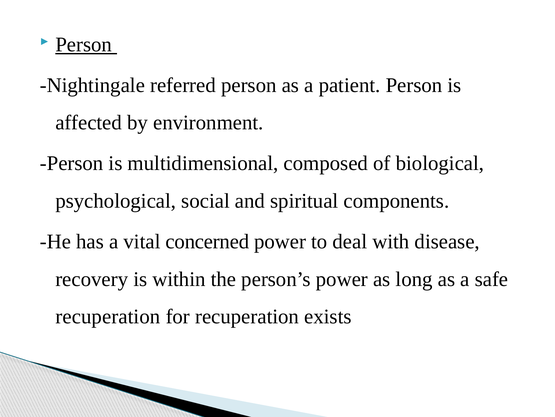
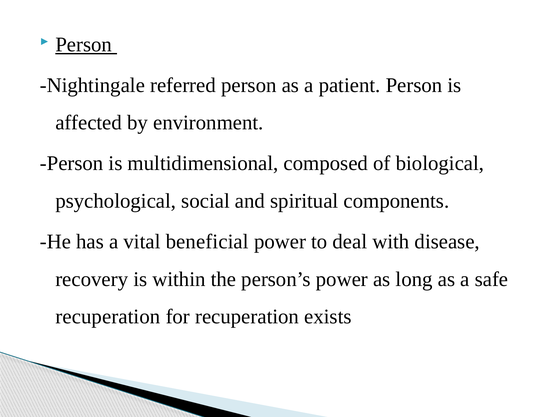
concerned: concerned -> beneficial
